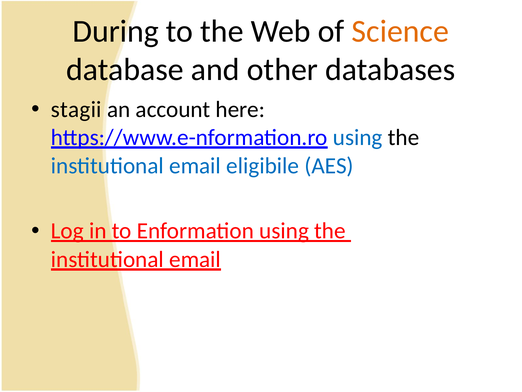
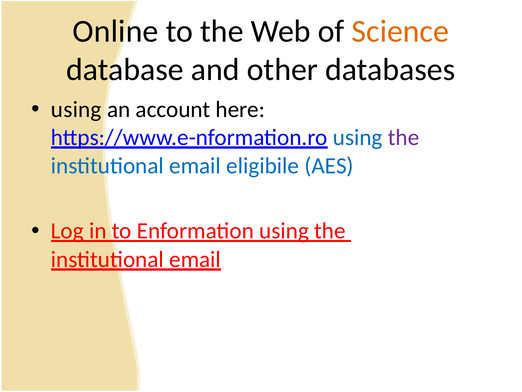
During: During -> Online
stagii at (76, 110): stagii -> using
the at (404, 137) colour: black -> purple
